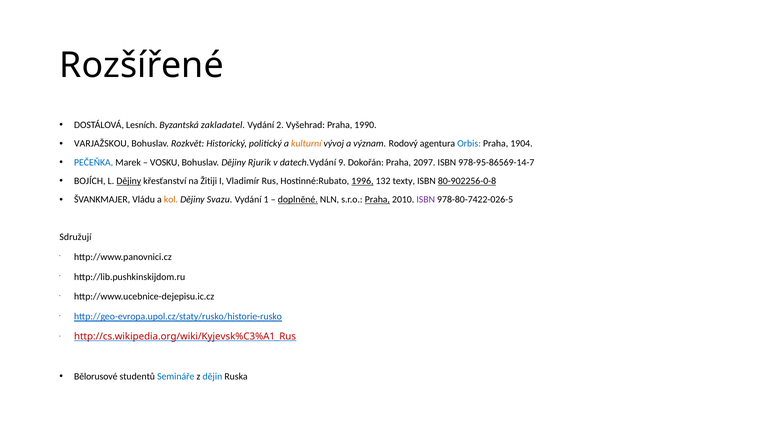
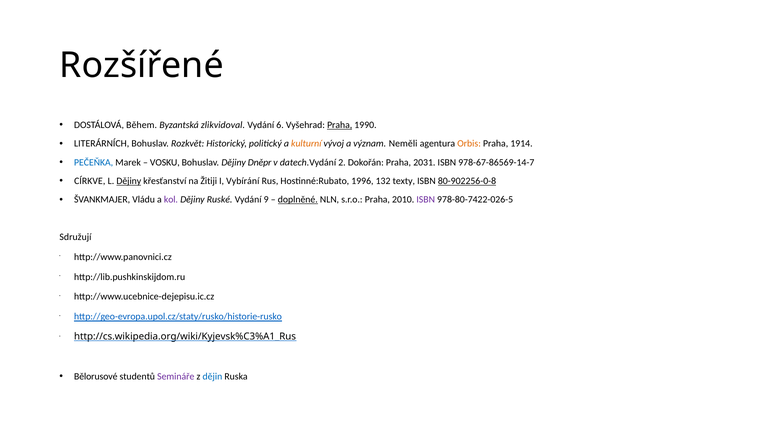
Lesních: Lesních -> Během
zakladatel: zakladatel -> zlikvidoval
2: 2 -> 6
Praha at (340, 125) underline: none -> present
VARJAŽSKOU: VARJAŽSKOU -> LITERÁRNÍCH
Rodový: Rodový -> Neměli
Orbis colour: blue -> orange
1904: 1904 -> 1914
Rjurik: Rjurik -> Dněpr
9: 9 -> 2
2097: 2097 -> 2031
978-95-86569-14-7: 978-95-86569-14-7 -> 978-67-86569-14-7
BOJÍCH: BOJÍCH -> CÍRKVE
Vladimír: Vladimír -> Vybírání
1996 underline: present -> none
kol colour: orange -> purple
Svazu: Svazu -> Ruské
1: 1 -> 9
Praha at (377, 200) underline: present -> none
http://cs.wikipedia.org/wiki/Kyjevsk%C3%A1_Rus colour: red -> black
Semináře colour: blue -> purple
